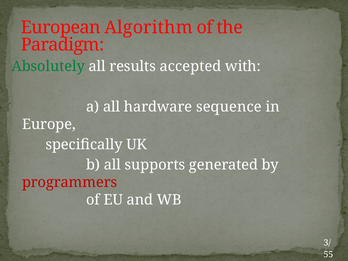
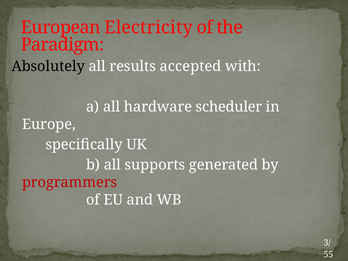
Algorithm: Algorithm -> Electricity
Absolutely colour: green -> black
sequence: sequence -> scheduler
